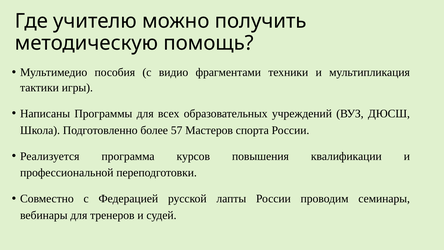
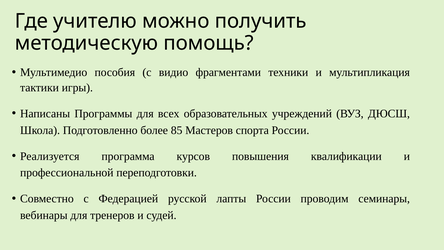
57: 57 -> 85
